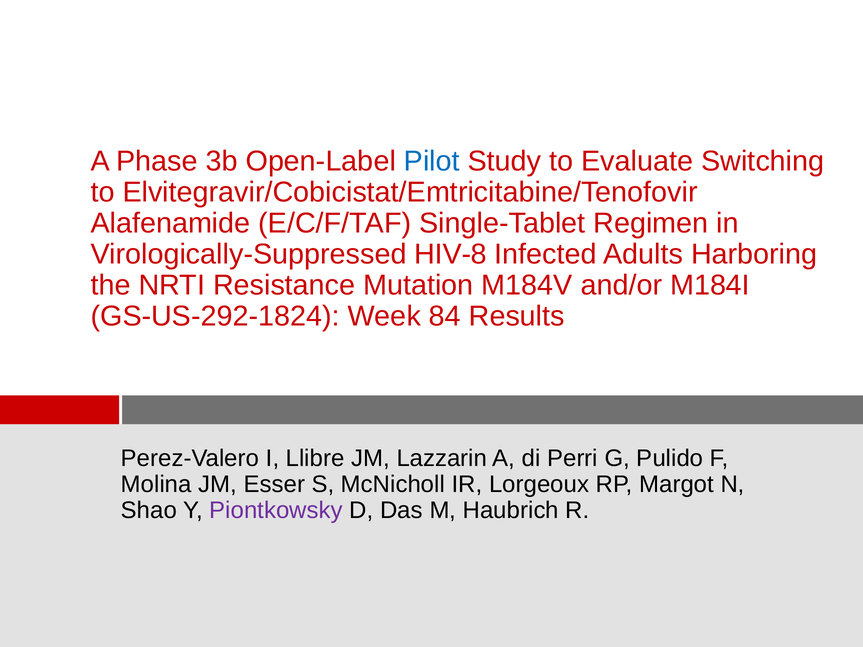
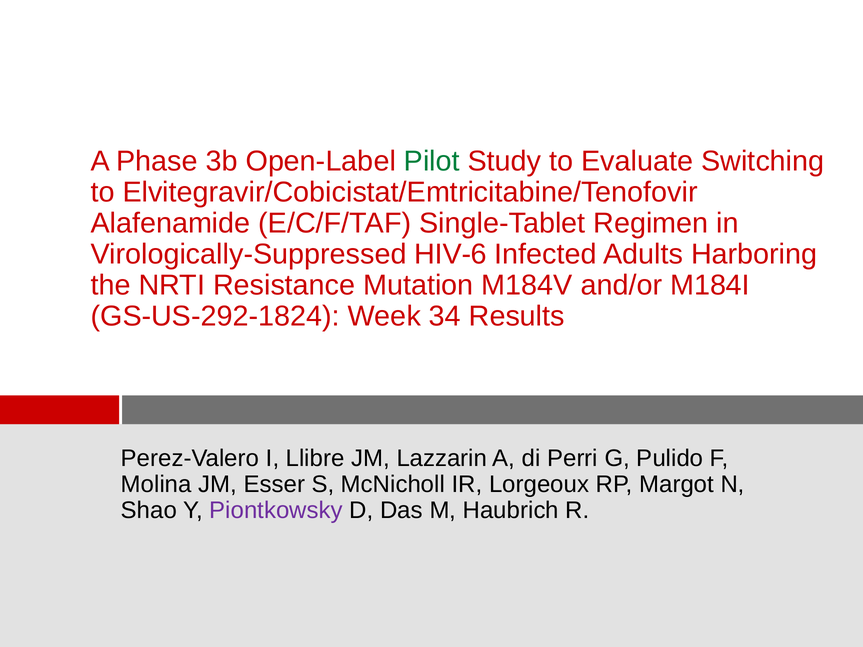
Pilot colour: blue -> green
HIV-8: HIV-8 -> HIV-6
84: 84 -> 34
